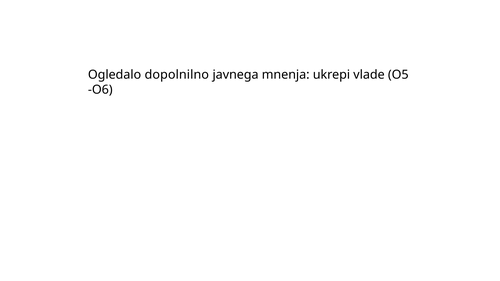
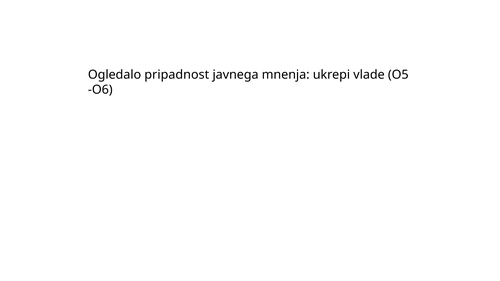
dopolnilno: dopolnilno -> pripadnost
